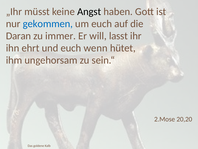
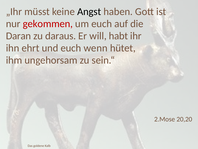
gekommen colour: blue -> red
immer: immer -> daraus
lasst: lasst -> habt
